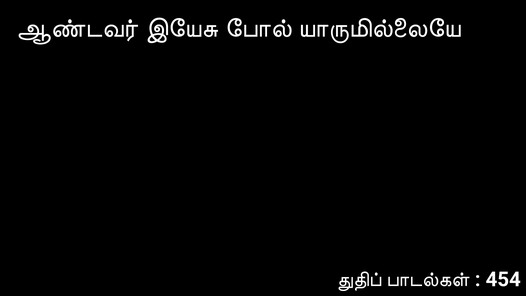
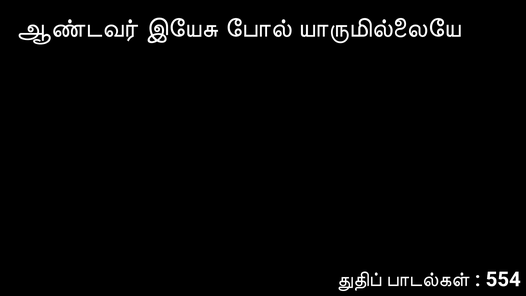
454: 454 -> 554
